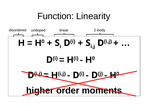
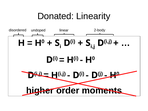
Function: Function -> Donated
